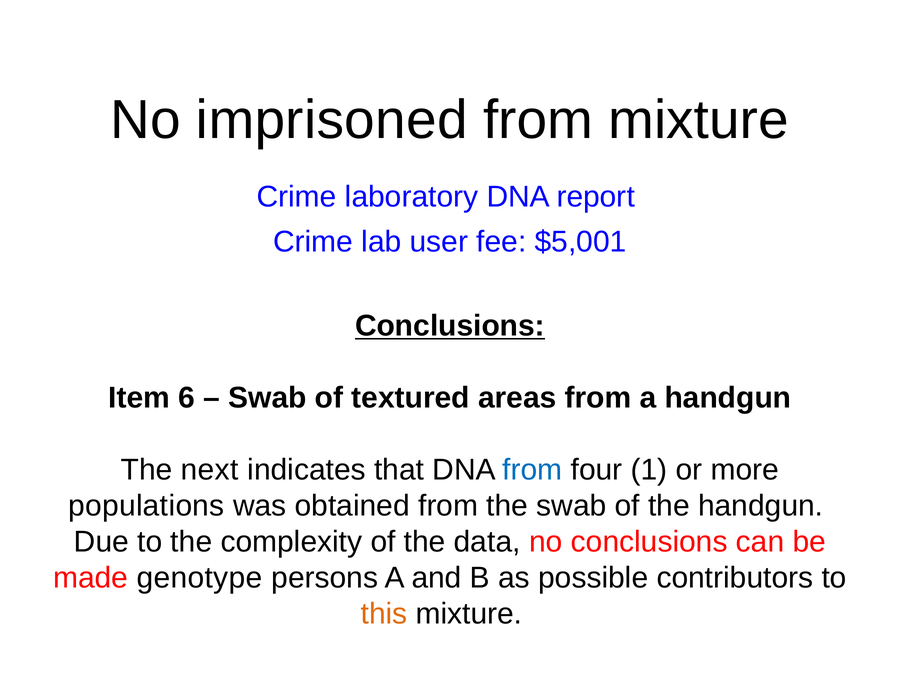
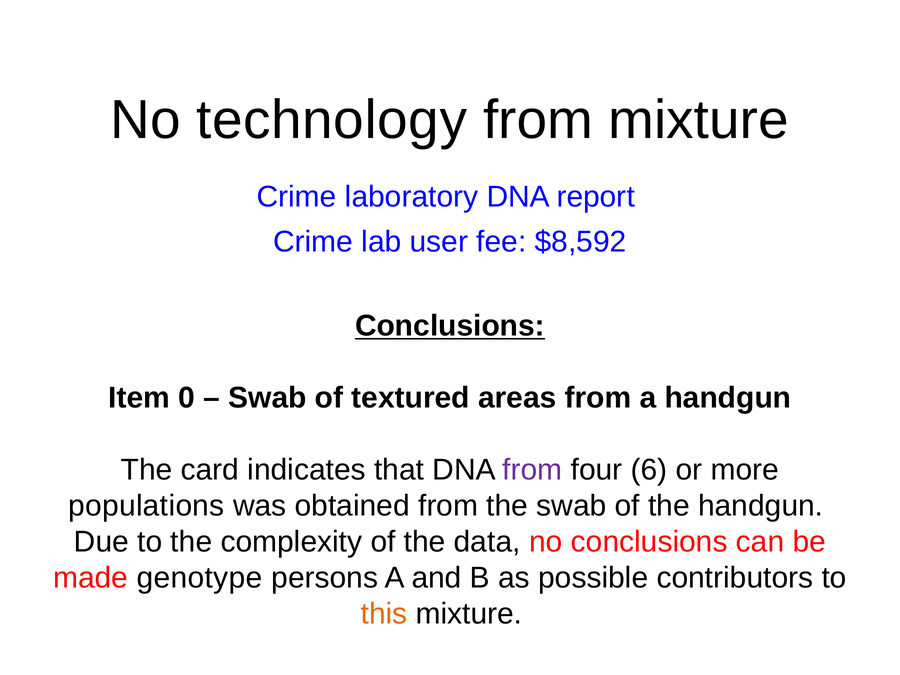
imprisoned: imprisoned -> technology
$5,001: $5,001 -> $8,592
6: 6 -> 0
next: next -> card
from at (532, 470) colour: blue -> purple
1: 1 -> 6
